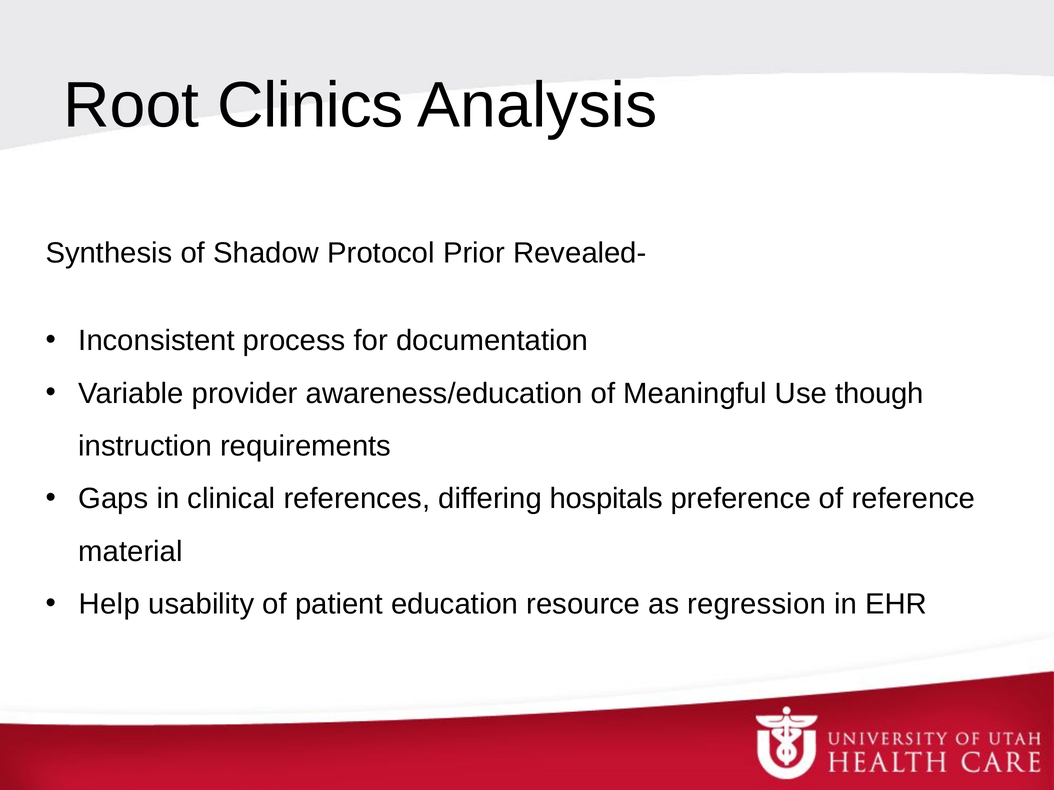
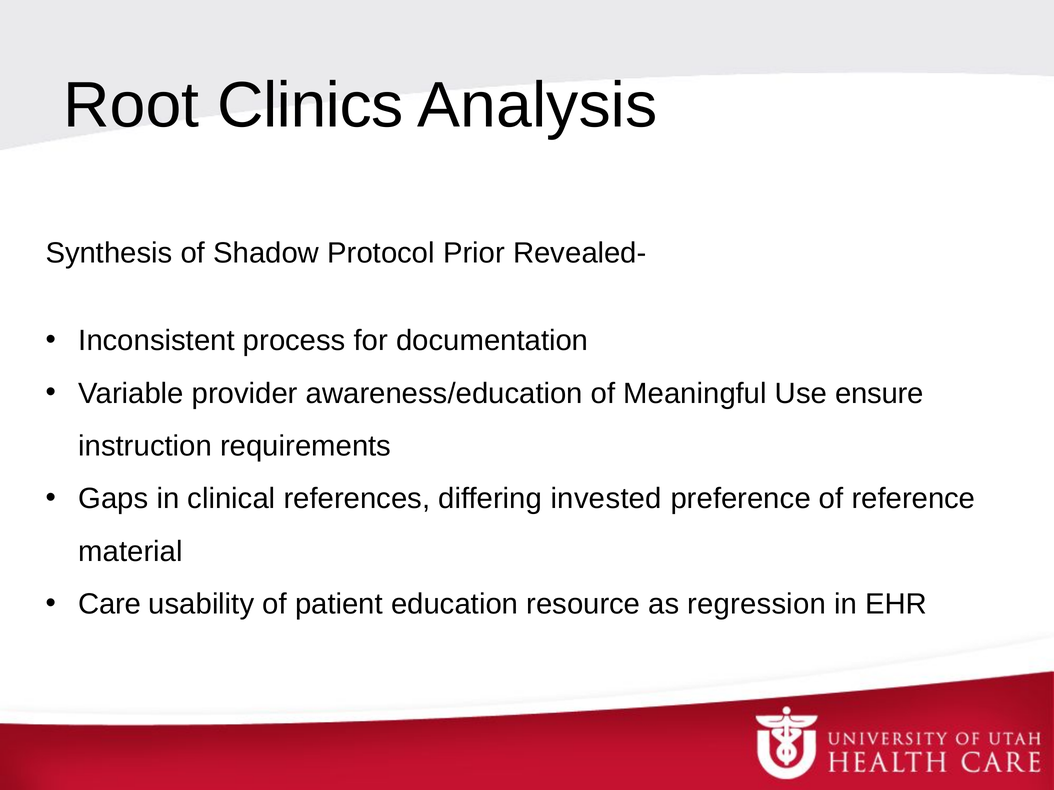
though: though -> ensure
hospitals: hospitals -> invested
Help: Help -> Care
